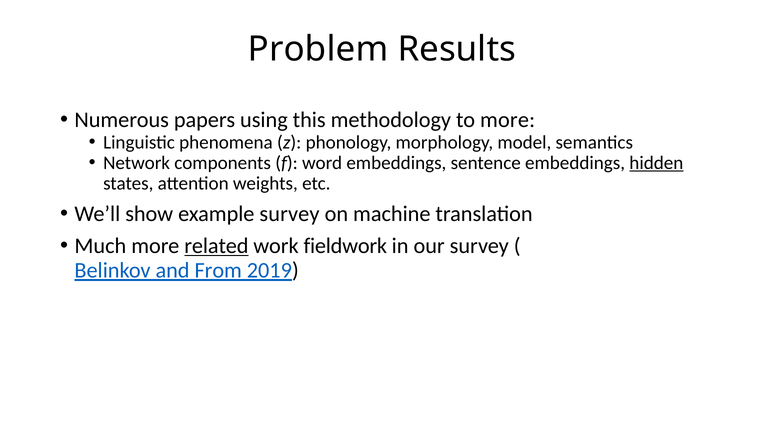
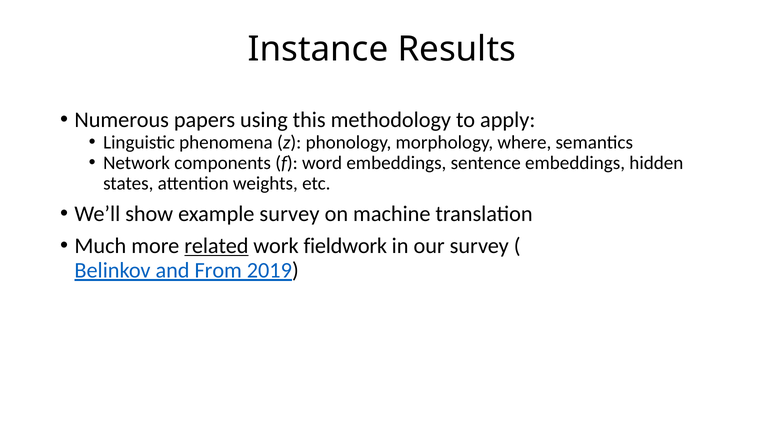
Problem: Problem -> Instance
to more: more -> apply
model: model -> where
hidden underline: present -> none
